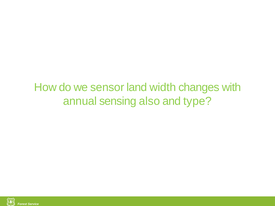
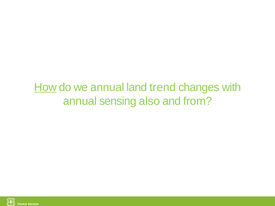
How underline: none -> present
we sensor: sensor -> annual
width: width -> trend
type: type -> from
